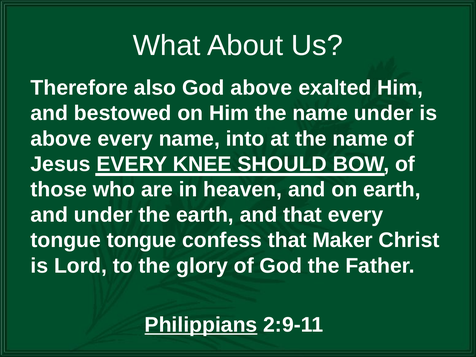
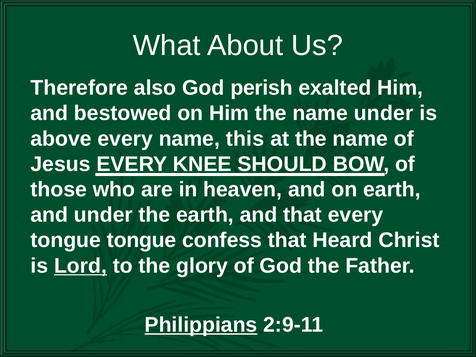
God above: above -> perish
into: into -> this
Maker: Maker -> Heard
Lord underline: none -> present
